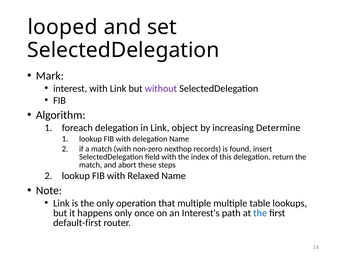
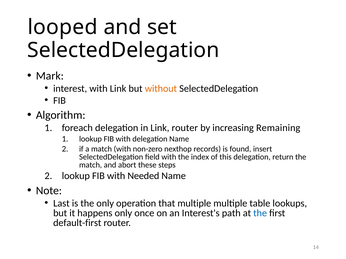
without colour: purple -> orange
Link object: object -> router
Determine: Determine -> Remaining
Relaxed: Relaxed -> Needed
Link at (61, 204): Link -> Last
